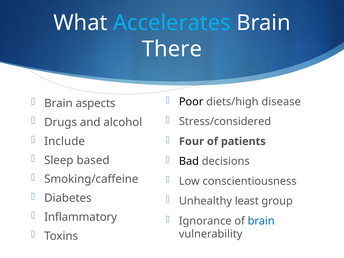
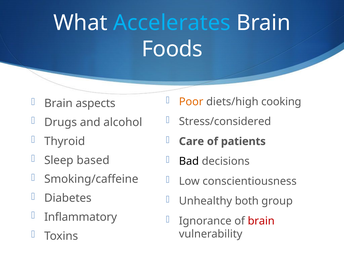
There: There -> Foods
Poor colour: black -> orange
disease: disease -> cooking
Include: Include -> Thyroid
Four: Four -> Care
least: least -> both
brain at (261, 221) colour: blue -> red
